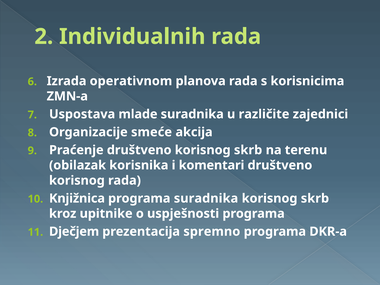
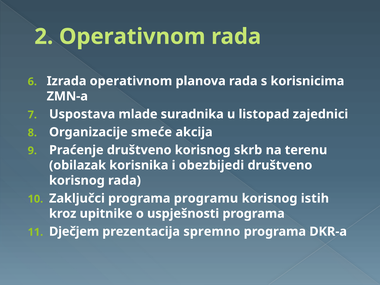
2 Individualnih: Individualnih -> Operativnom
različite: različite -> listopad
komentari: komentari -> obezbijedi
Knjižnica: Knjižnica -> Zaključci
programa suradnika: suradnika -> programu
skrb at (315, 198): skrb -> istih
